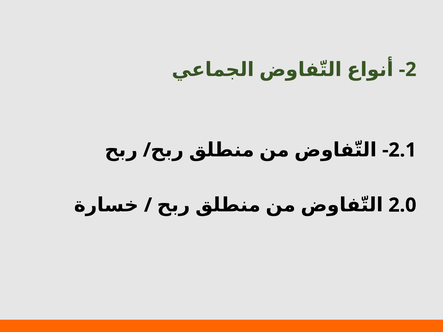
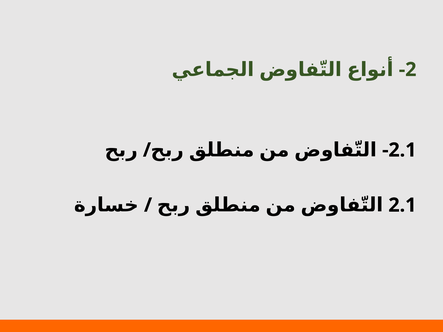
2.0 at (402, 205): 2.0 -> 2.1
